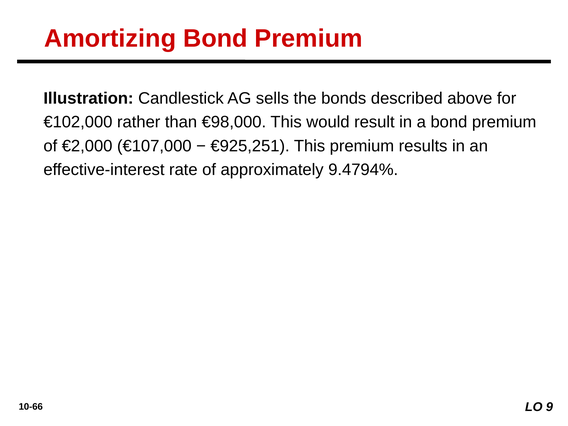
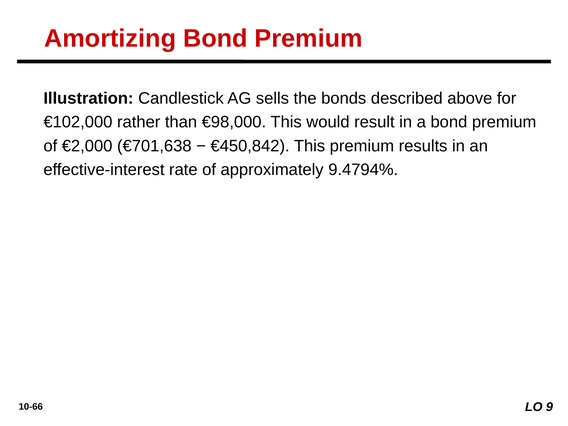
€107,000: €107,000 -> €701,638
€925,251: €925,251 -> €450,842
